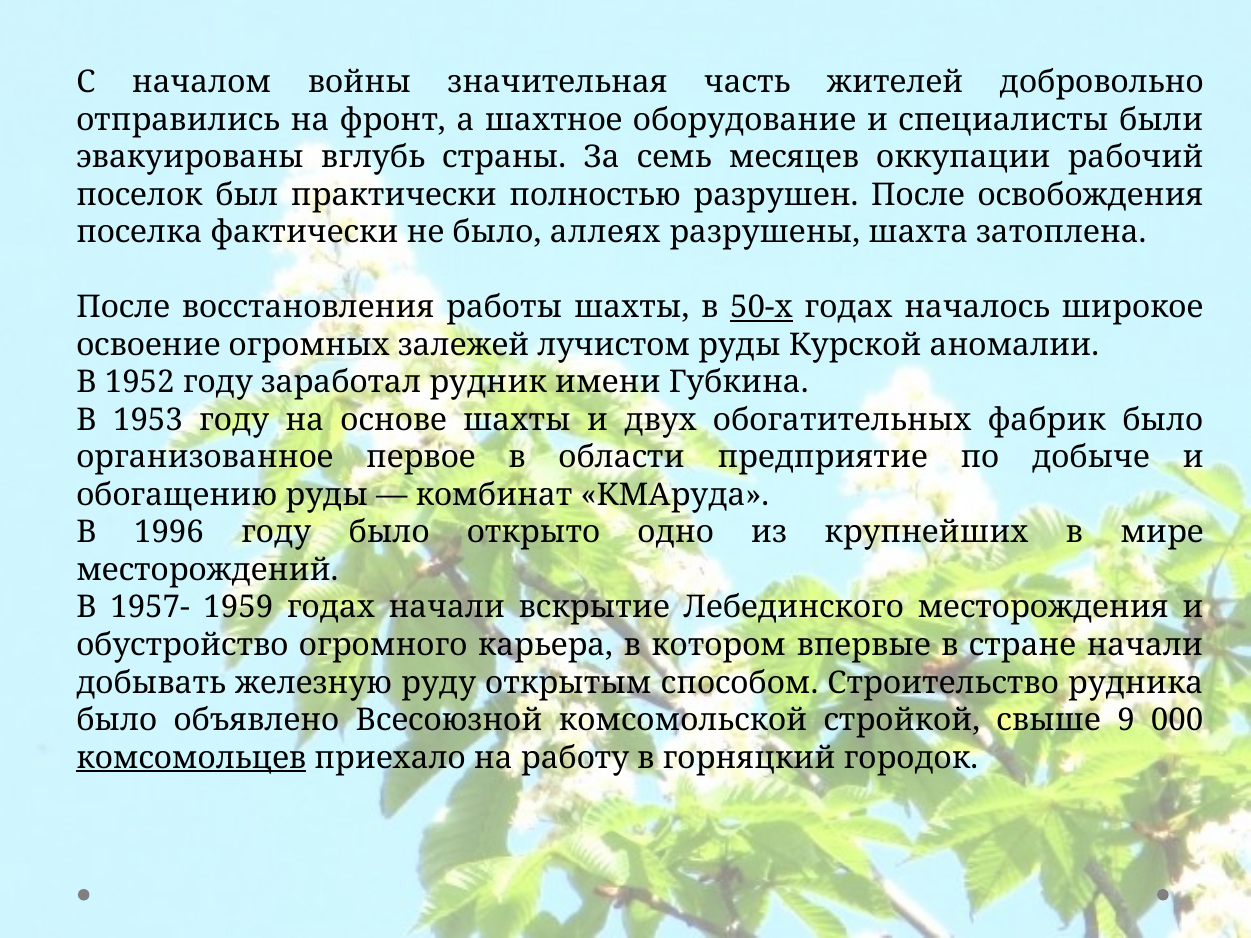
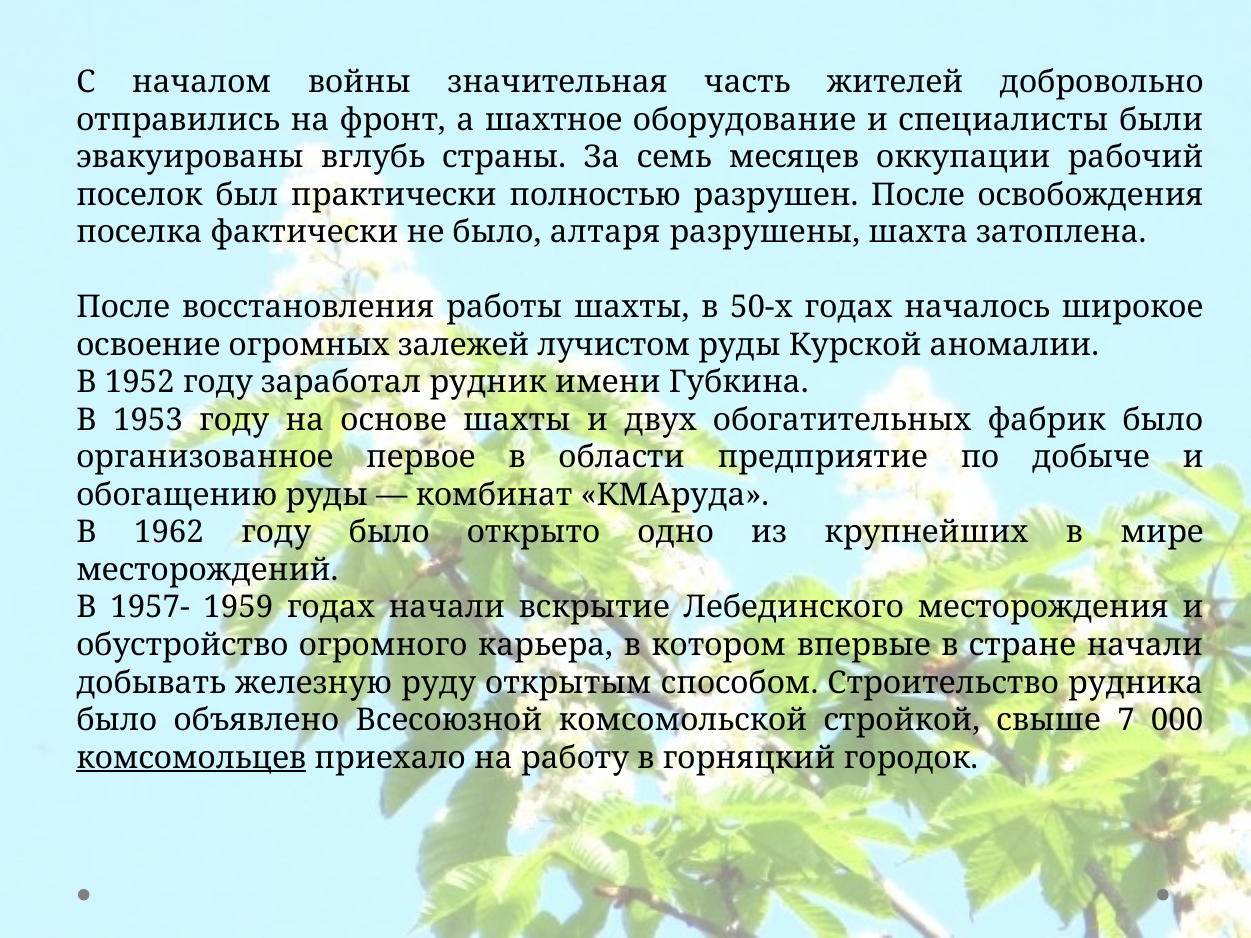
аллеях: аллеях -> алтаря
50-х underline: present -> none
1996: 1996 -> 1962
9: 9 -> 7
